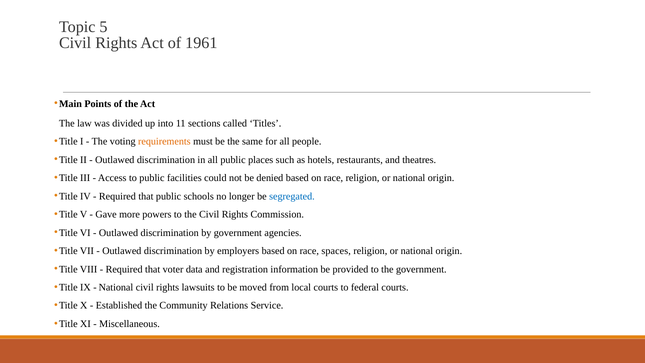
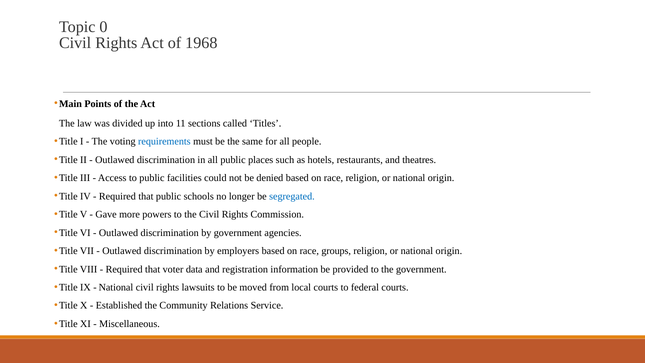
5: 5 -> 0
1961: 1961 -> 1968
requirements colour: orange -> blue
spaces: spaces -> groups
